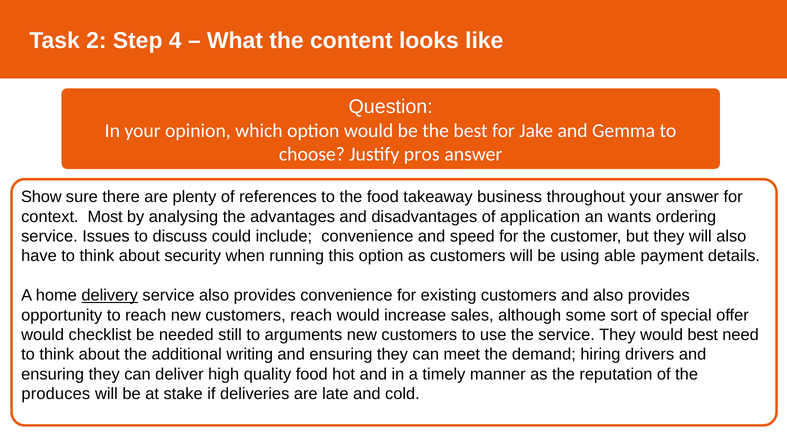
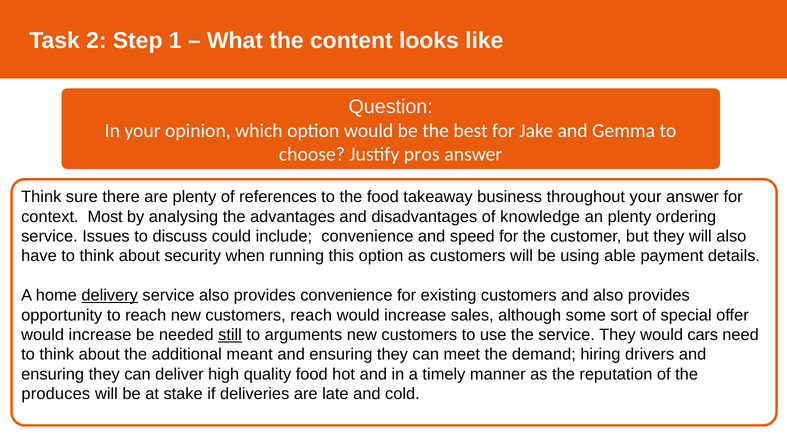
4: 4 -> 1
Show at (41, 197): Show -> Think
application: application -> knowledge
an wants: wants -> plenty
checklist at (100, 335): checklist -> increase
still underline: none -> present
would best: best -> cars
writing: writing -> meant
